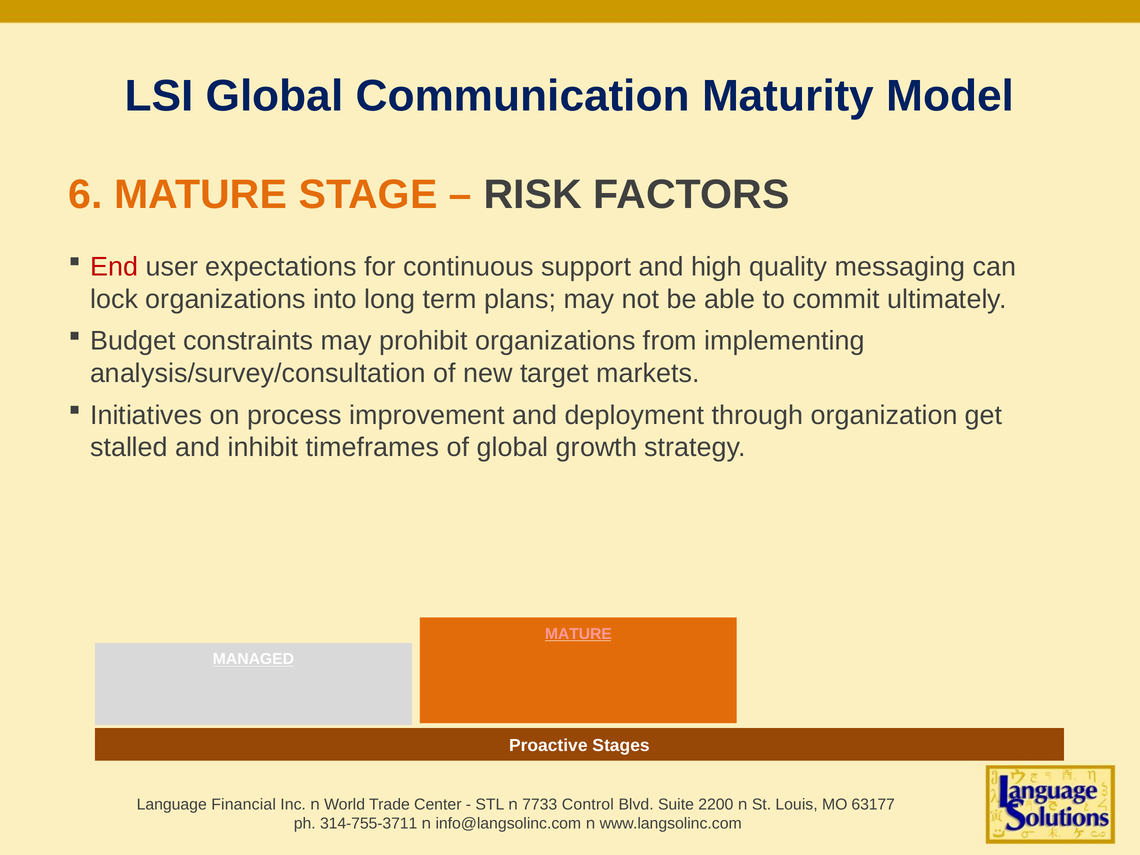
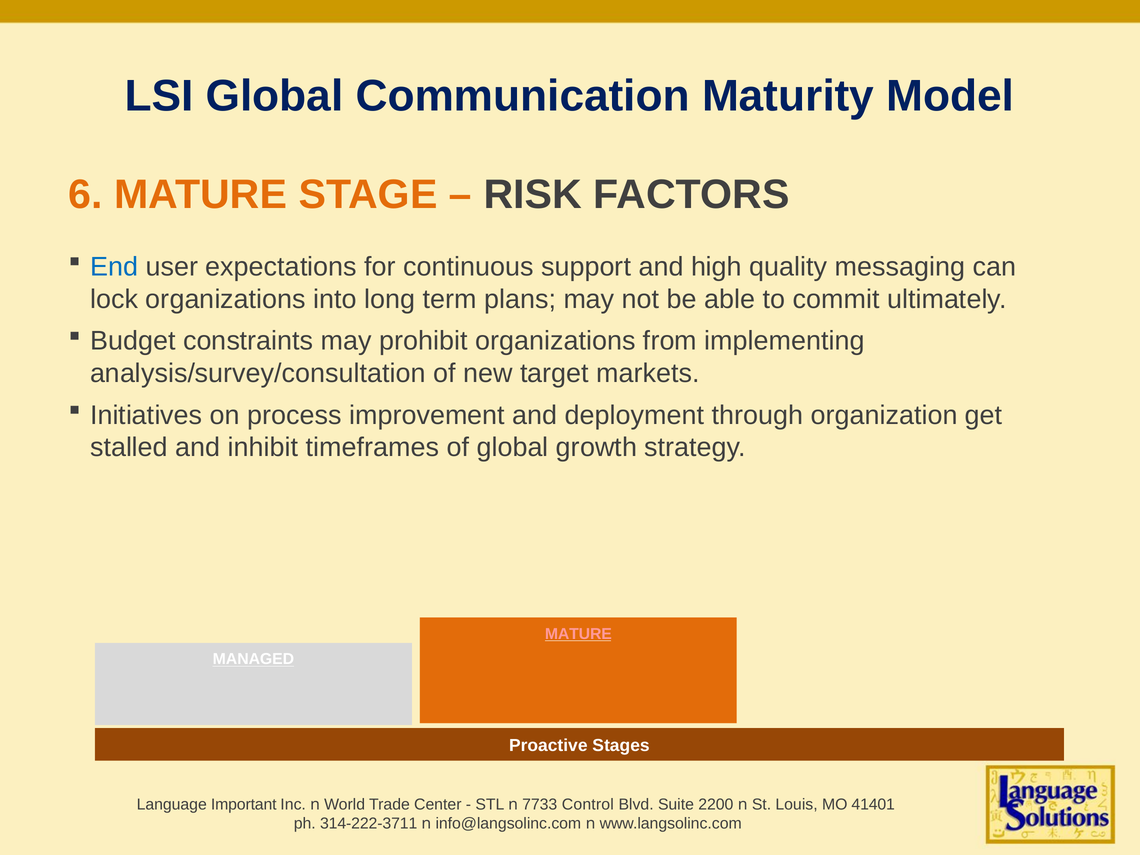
End colour: red -> blue
Financial: Financial -> Important
63177: 63177 -> 41401
314-755-3711: 314-755-3711 -> 314-222-3711
